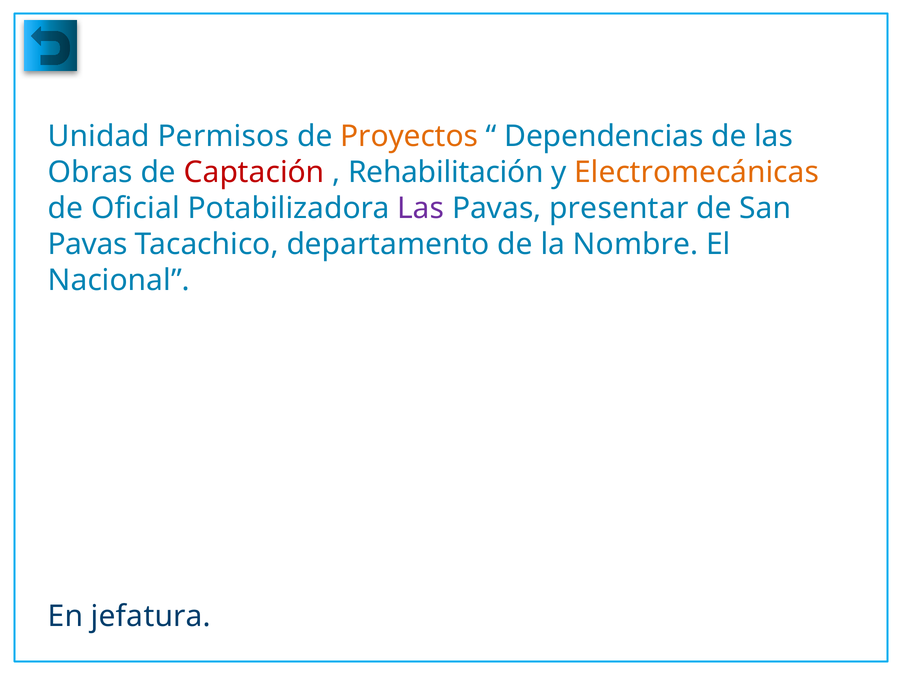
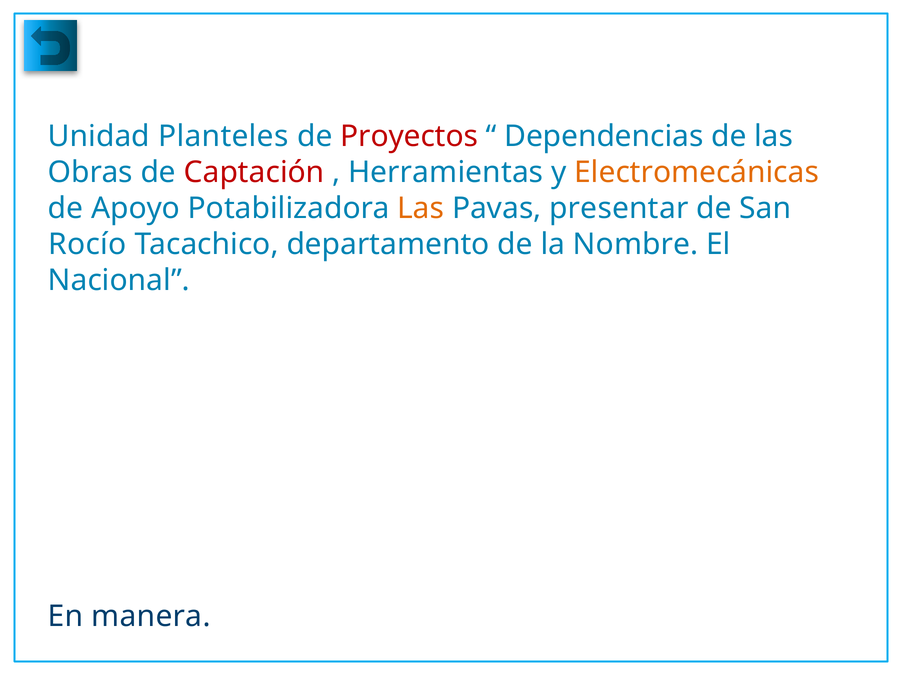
Permisos: Permisos -> Planteles
Proyectos colour: orange -> red
Rehabilitación: Rehabilitación -> Herramientas
Oficial: Oficial -> Apoyo
Las at (421, 208) colour: purple -> orange
Pavas at (88, 244): Pavas -> Rocío
jefatura: jefatura -> manera
